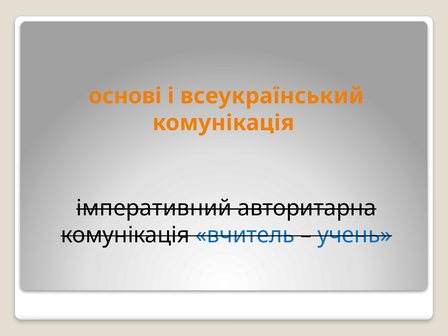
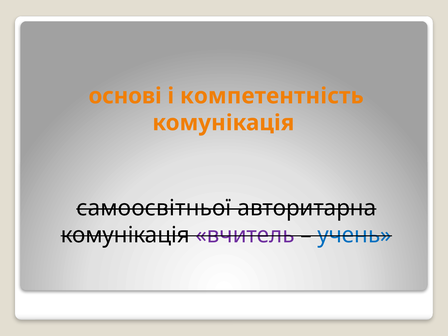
всеукраїнський: всеукраїнський -> компетентність
імперативний: імперативний -> самоосвітньої
вчитель colour: blue -> purple
